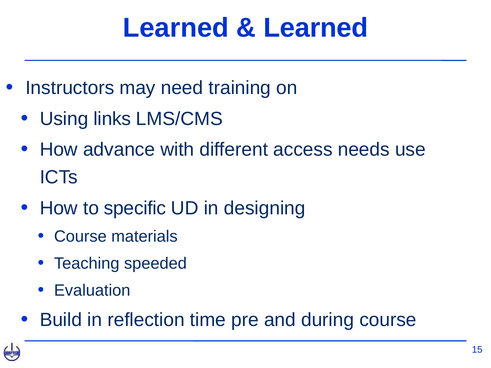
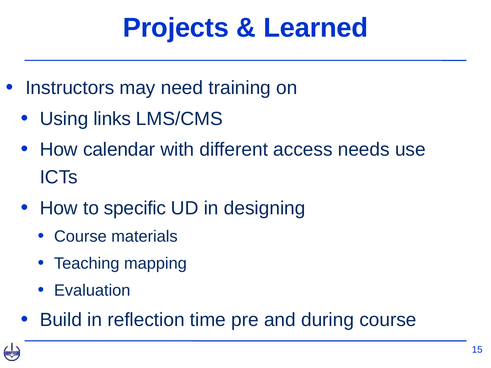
Learned at (176, 28): Learned -> Projects
advance: advance -> calendar
speeded: speeded -> mapping
